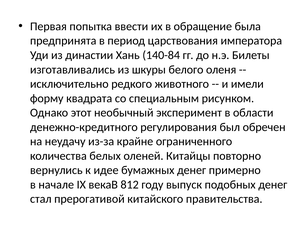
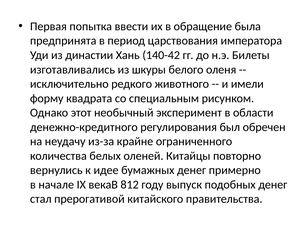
140-84: 140-84 -> 140-42
